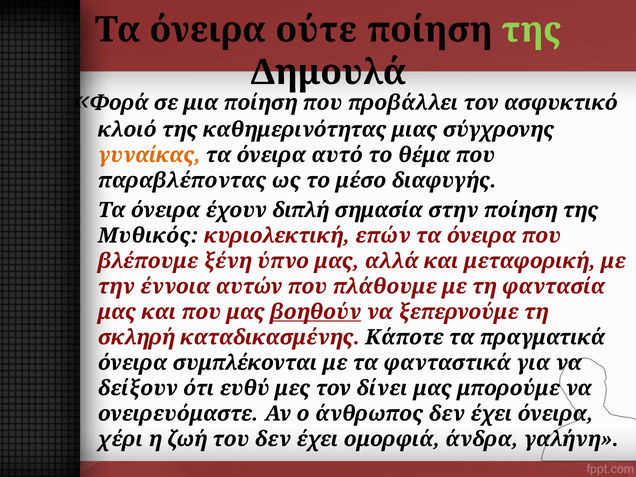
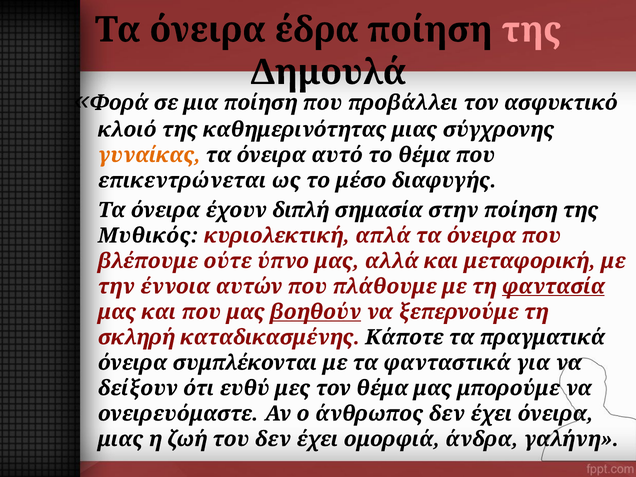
ούτε: ούτε -> έδρα
της at (532, 30) colour: light green -> pink
παραβλέποντας: παραβλέποντας -> επικεντρώνεται
επών: επών -> απλά
ξένη: ξένη -> ούτε
φαντασία underline: none -> present
τον δίνει: δίνει -> θέμα
χέρι at (120, 439): χέρι -> μιας
